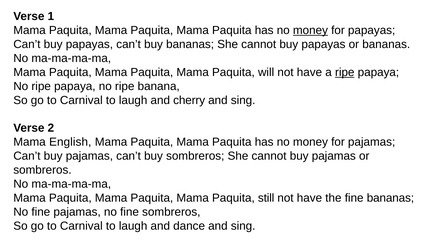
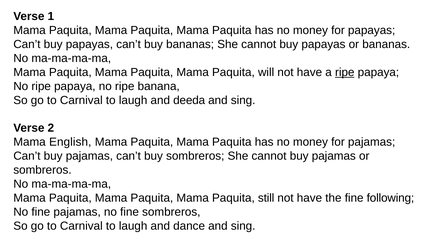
money at (310, 30) underline: present -> none
cherry: cherry -> deeda
fine bananas: bananas -> following
